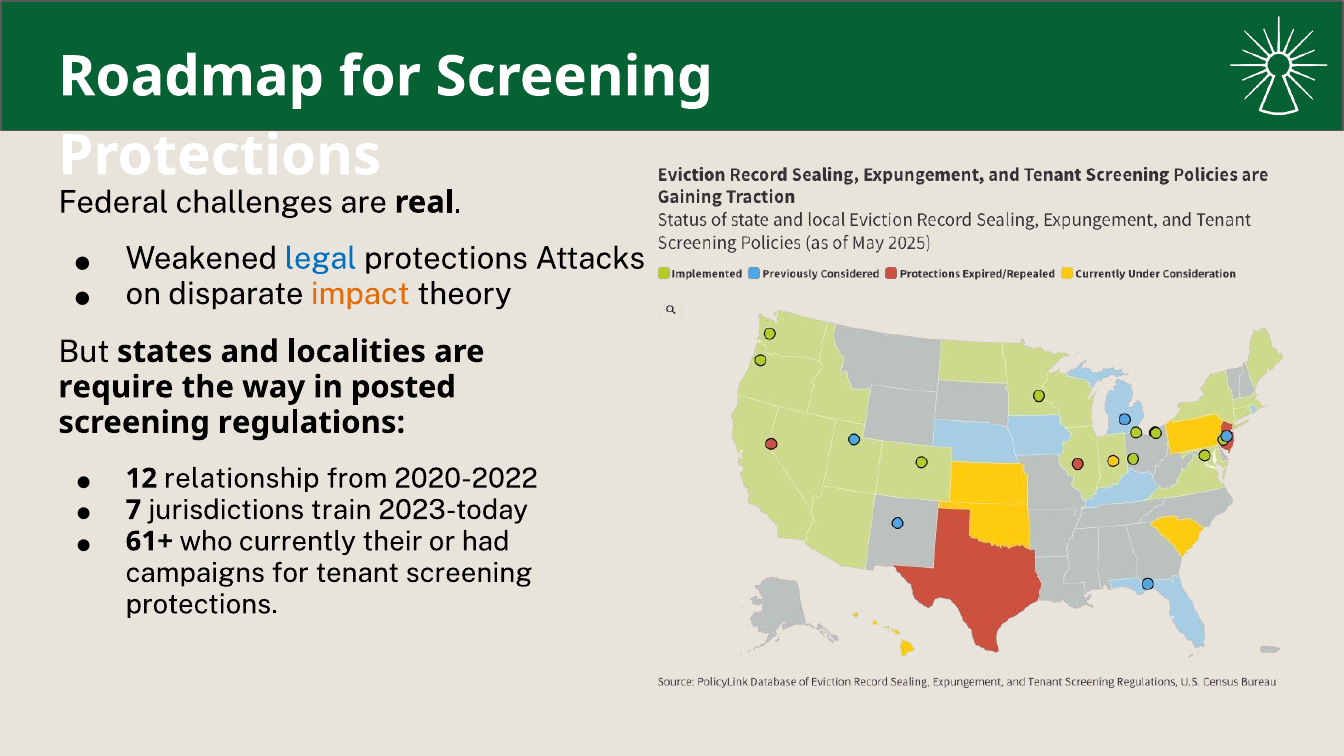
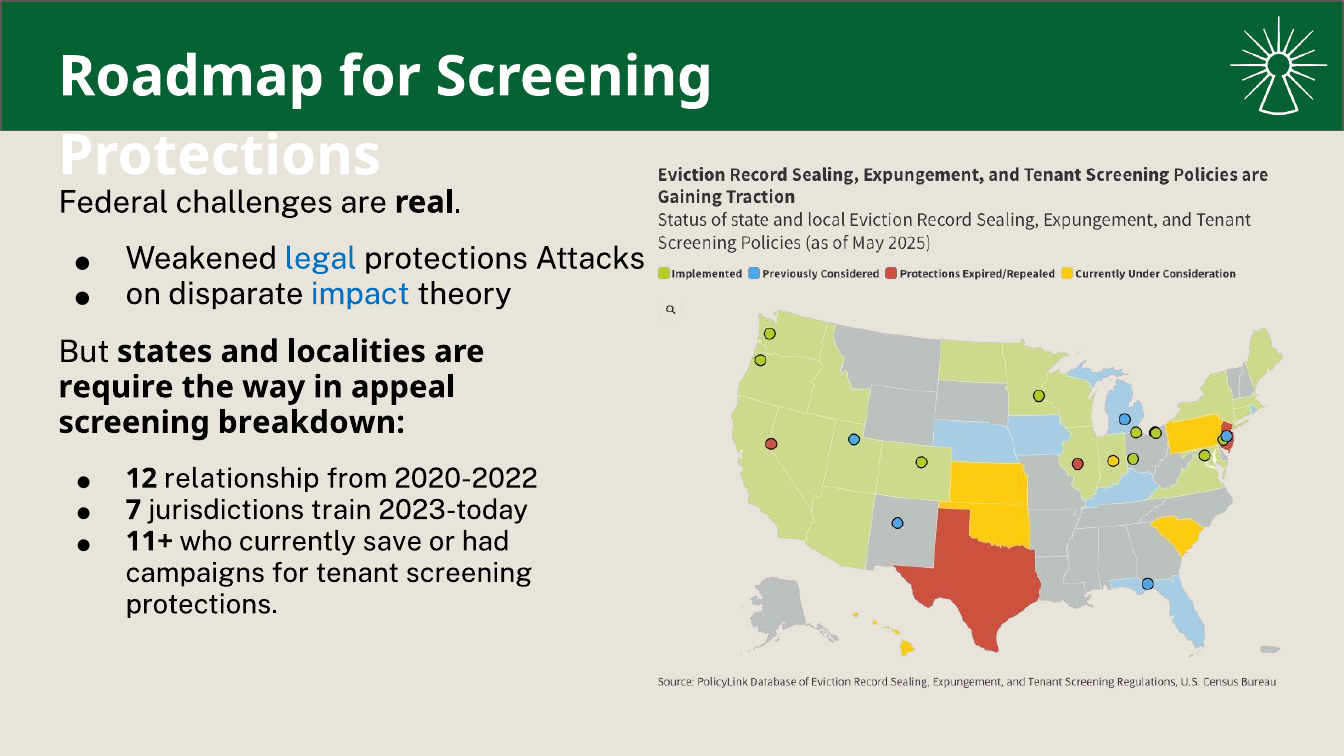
impact colour: orange -> blue
posted: posted -> appeal
regulations: regulations -> breakdown
61+: 61+ -> 11+
their: their -> save
